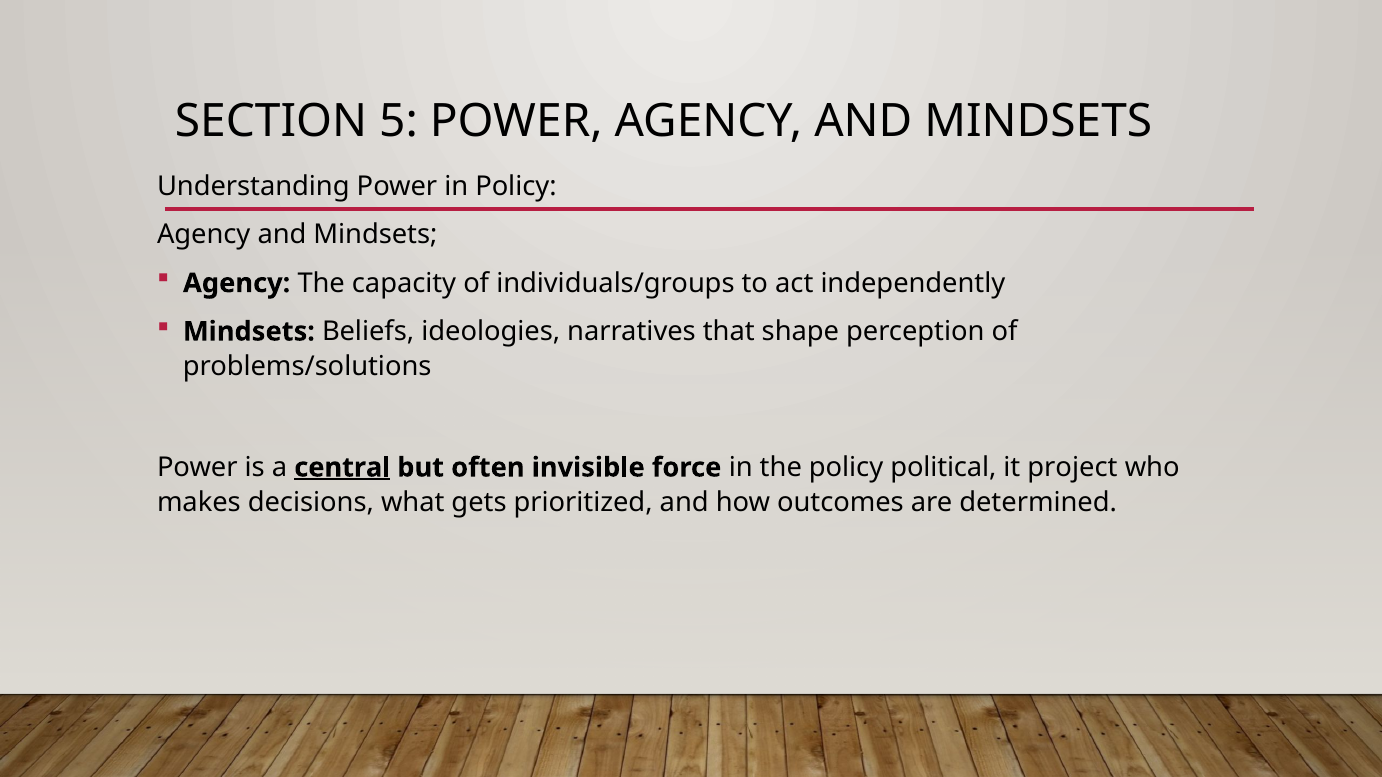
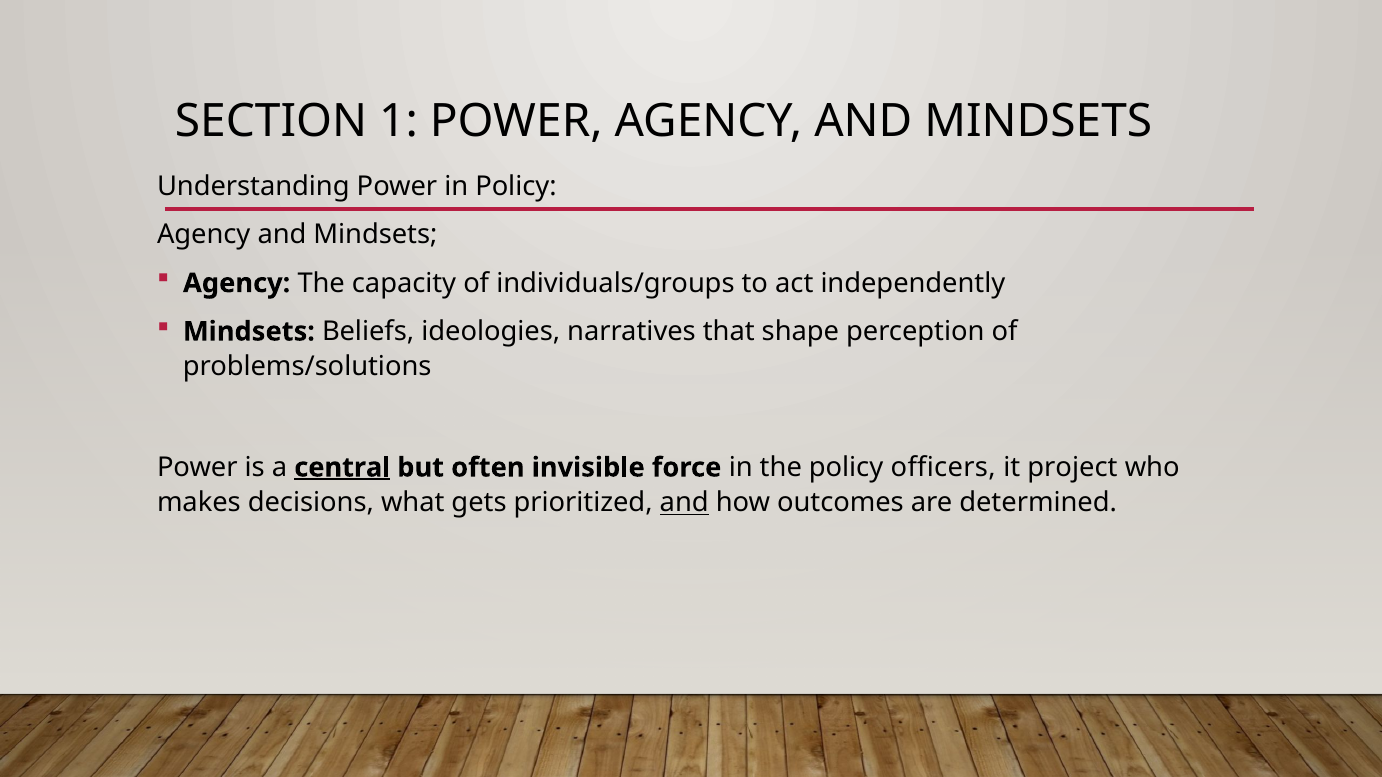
5: 5 -> 1
political: political -> officers
and at (684, 503) underline: none -> present
